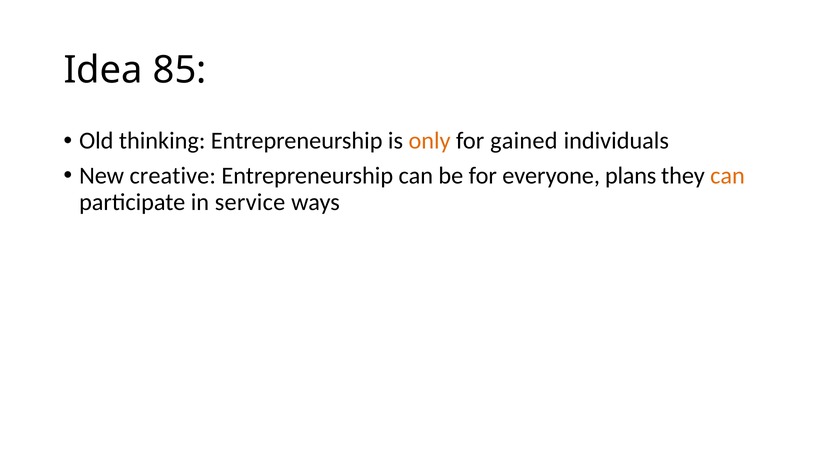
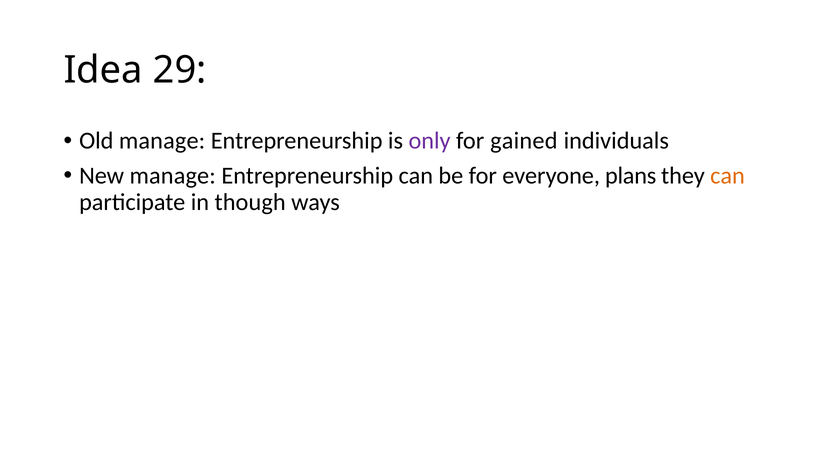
85: 85 -> 29
Old thinking: thinking -> manage
only colour: orange -> purple
New creative: creative -> manage
service: service -> though
